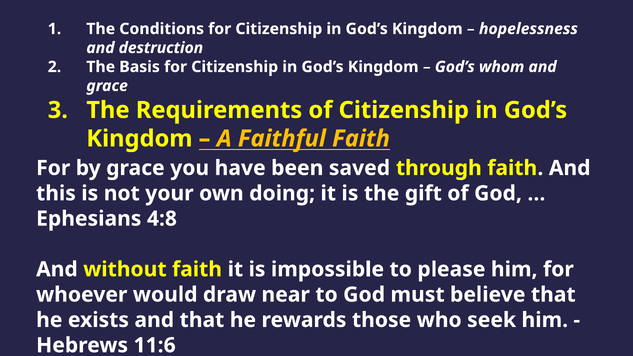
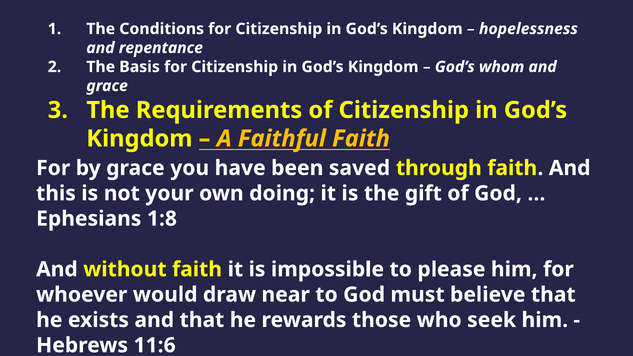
destruction: destruction -> repentance
4:8: 4:8 -> 1:8
